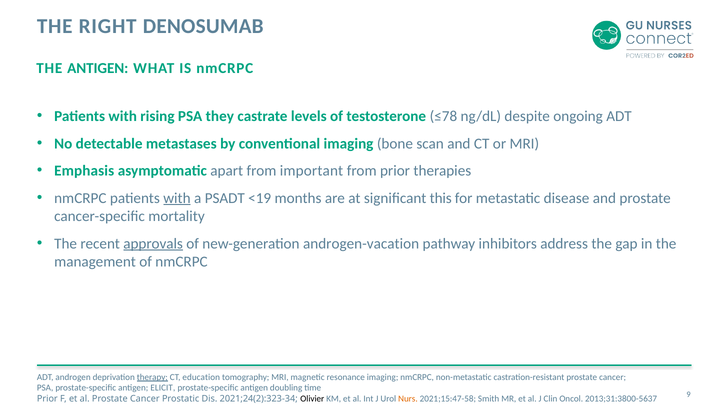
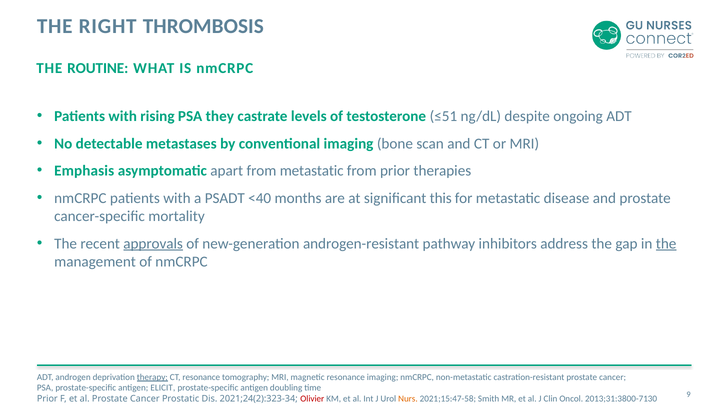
DENOSUMAB: DENOSUMAB -> THROMBOSIS
THE ANTIGEN: ANTIGEN -> ROUTINE
≤78: ≤78 -> ≤51
from important: important -> metastatic
with at (177, 198) underline: present -> none
<19: <19 -> <40
androgen-vacation: androgen-vacation -> androgen-resistant
the at (666, 243) underline: none -> present
CT education: education -> resonance
Olivier colour: black -> red
2013;31:3800-5637: 2013;31:3800-5637 -> 2013;31:3800-7130
